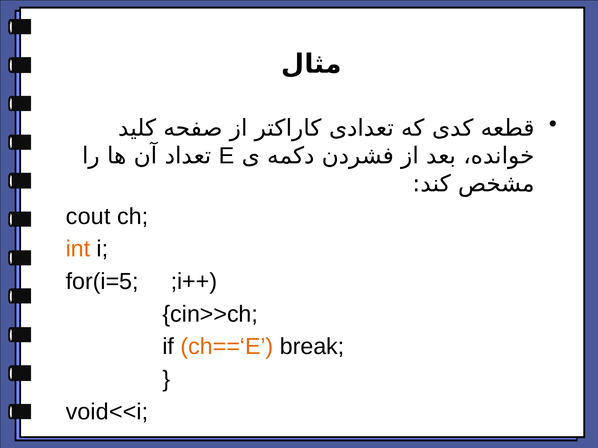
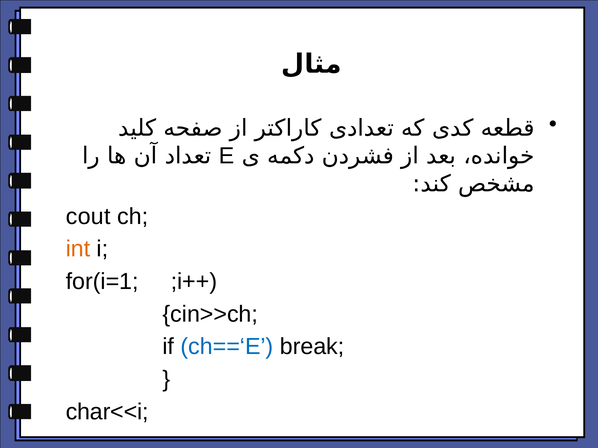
for(i=5: for(i=5 -> for(i=1
ch==‘E colour: orange -> blue
void<<i: void<<i -> char<<i
